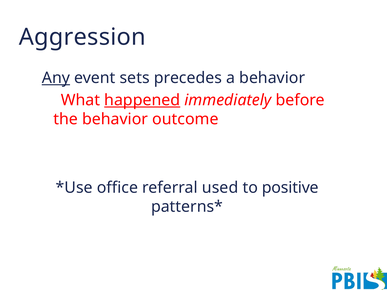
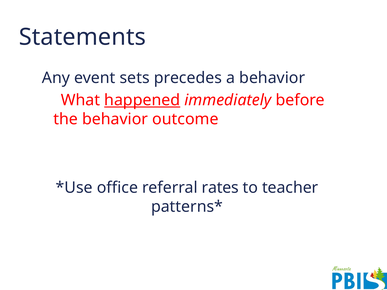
Aggression: Aggression -> Statements
Any underline: present -> none
used: used -> rates
positive: positive -> teacher
